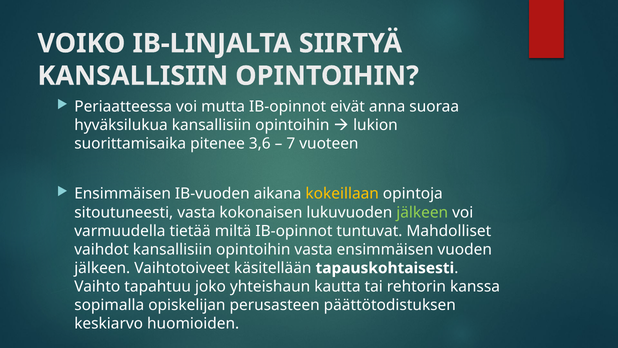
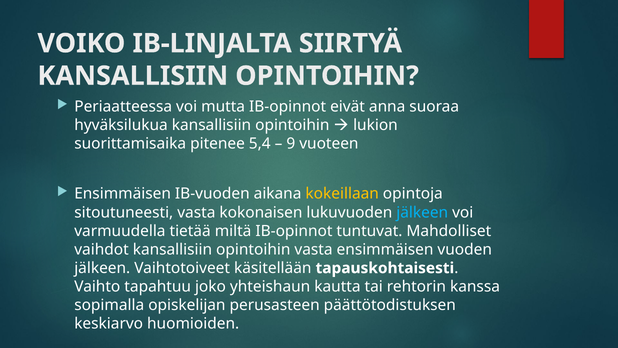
3,6: 3,6 -> 5,4
7: 7 -> 9
jälkeen at (422, 212) colour: light green -> light blue
